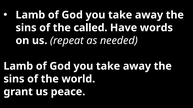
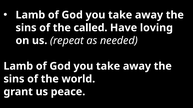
words: words -> loving
